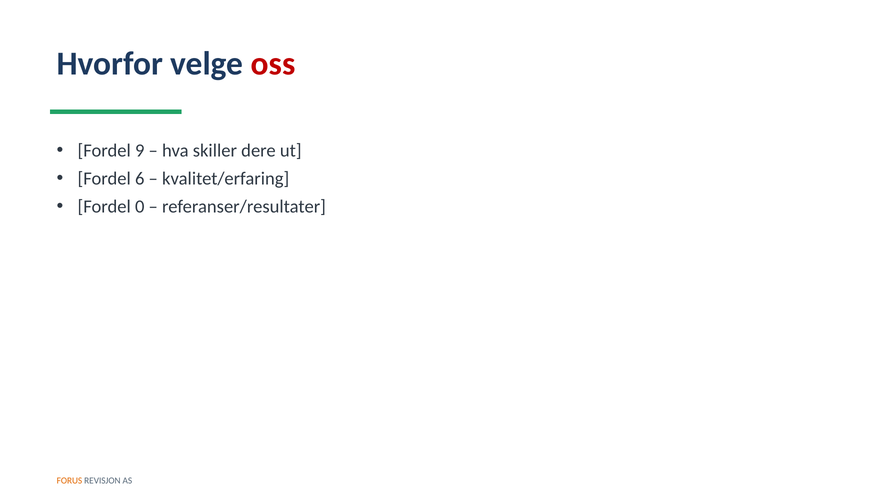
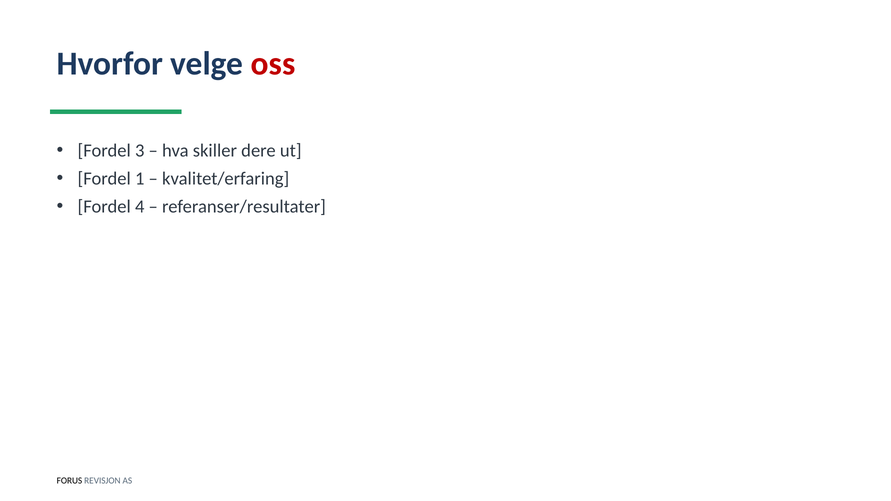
9: 9 -> 3
6: 6 -> 1
0: 0 -> 4
FORUS colour: orange -> black
